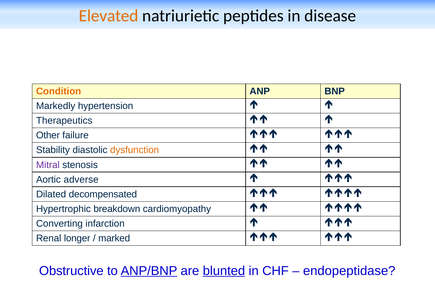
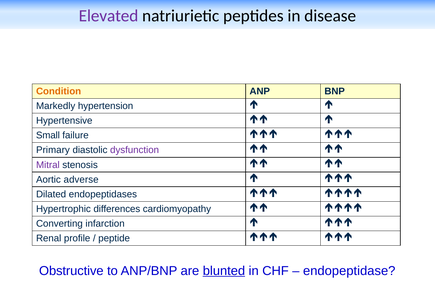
Elevated colour: orange -> purple
Therapeutics: Therapeutics -> Hypertensive
Other: Other -> Small
Stability: Stability -> Primary
dysfunction colour: orange -> purple
decompensated: decompensated -> endopeptidases
breakdown: breakdown -> differences
longer: longer -> profile
marked: marked -> peptide
ANP/BNP underline: present -> none
